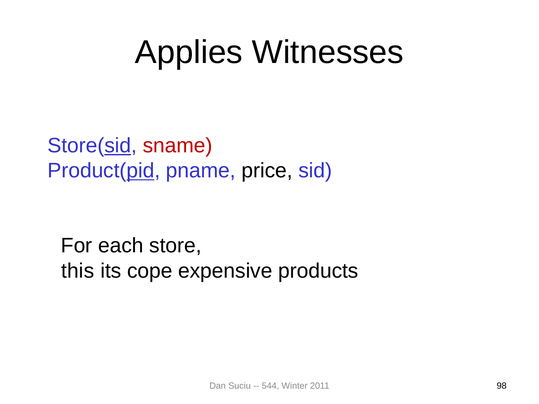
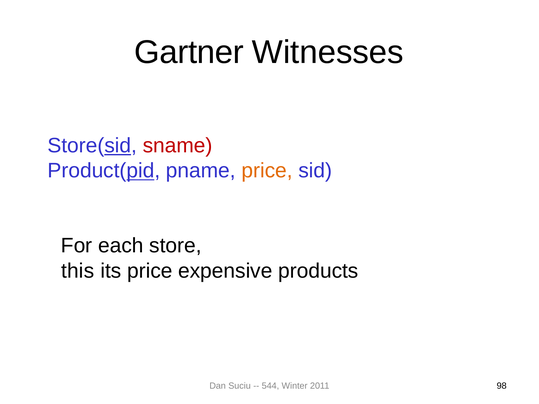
Applies: Applies -> Gartner
price at (267, 171) colour: black -> orange
its cope: cope -> price
